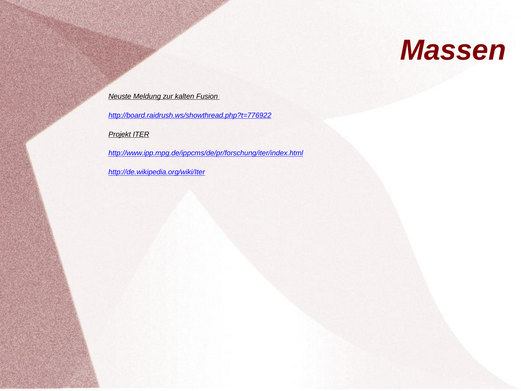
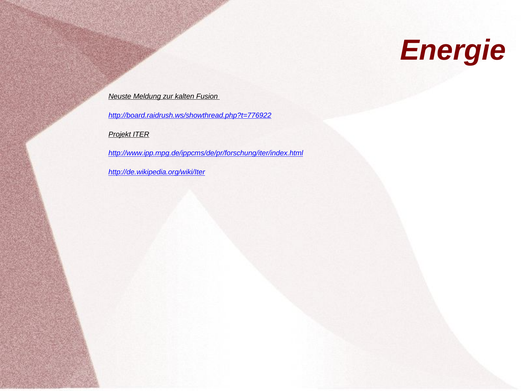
Massen: Massen -> Energie
